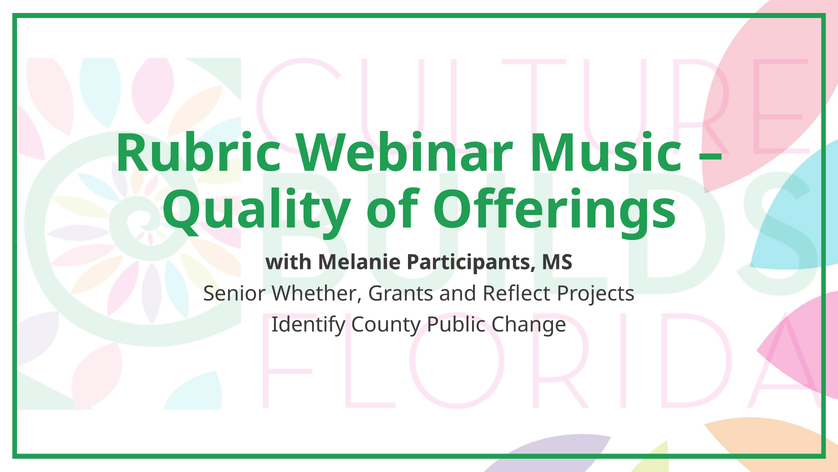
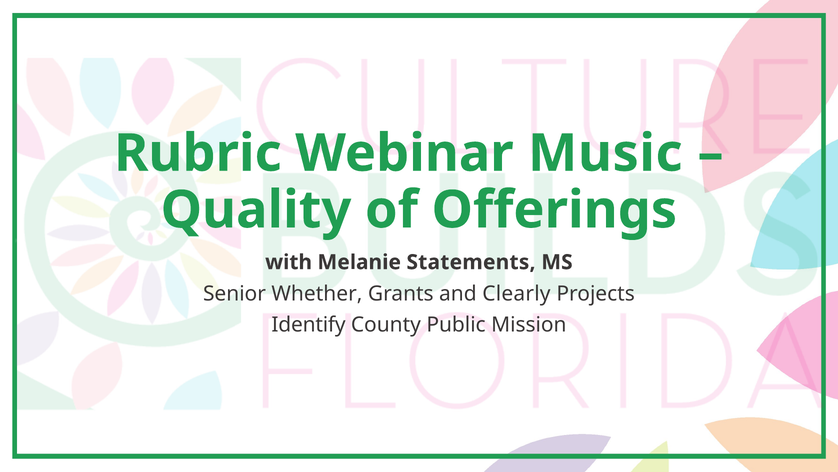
Participants: Participants -> Statements
Reflect: Reflect -> Clearly
Change: Change -> Mission
